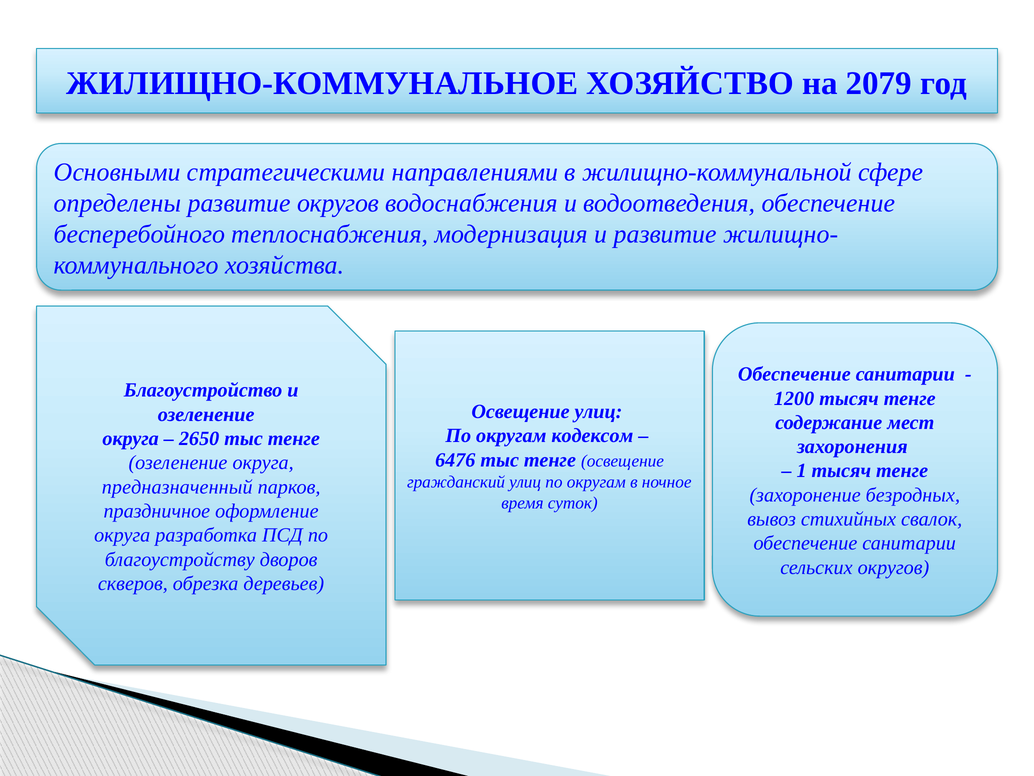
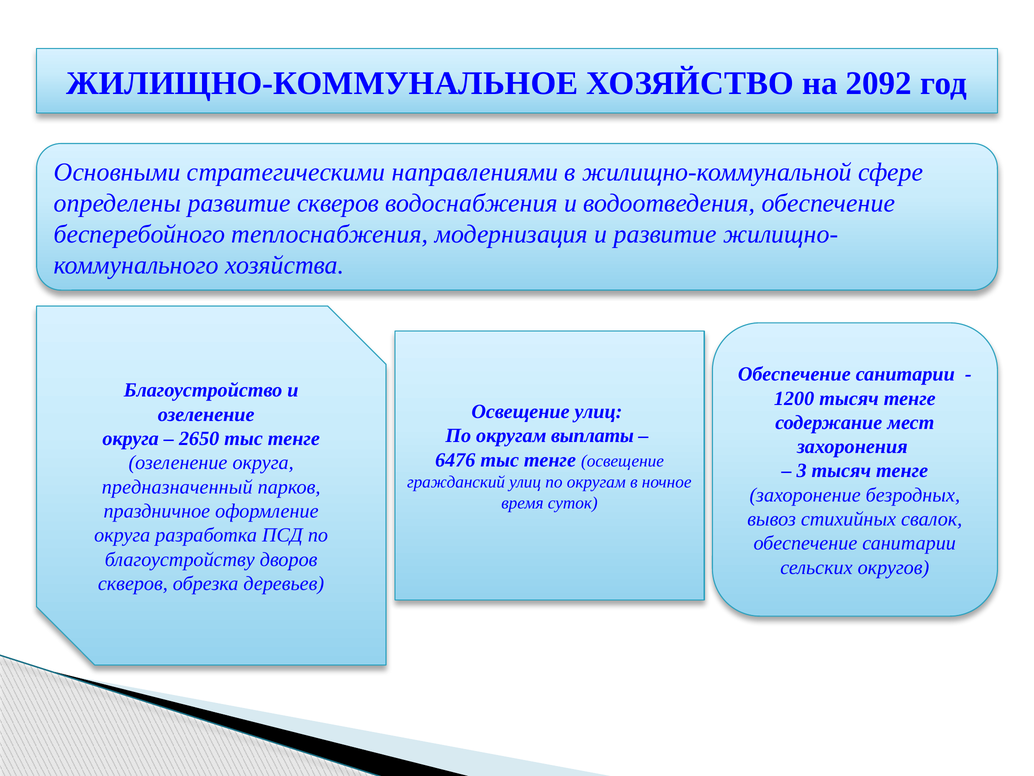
2079: 2079 -> 2092
развитие округов: округов -> скверов
кодексом: кодексом -> выплаты
1: 1 -> 3
